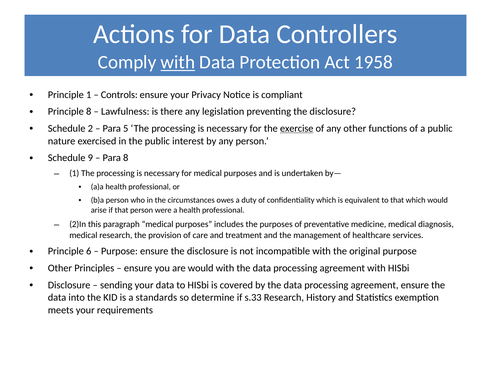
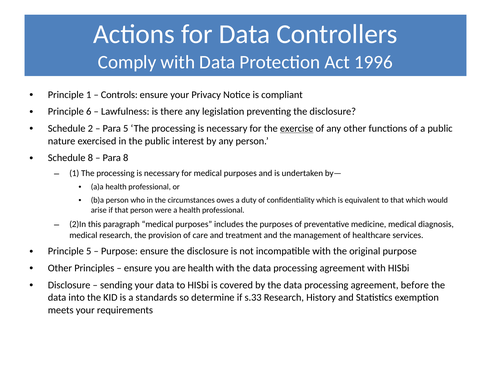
with at (178, 62) underline: present -> none
1958: 1958 -> 1996
Principle 8: 8 -> 6
Schedule 9: 9 -> 8
Principle 6: 6 -> 5
are would: would -> health
agreement ensure: ensure -> before
